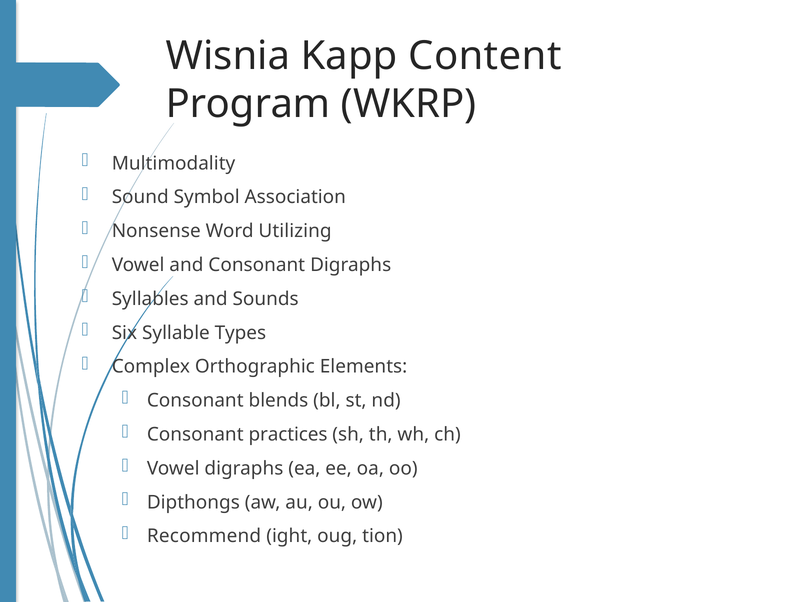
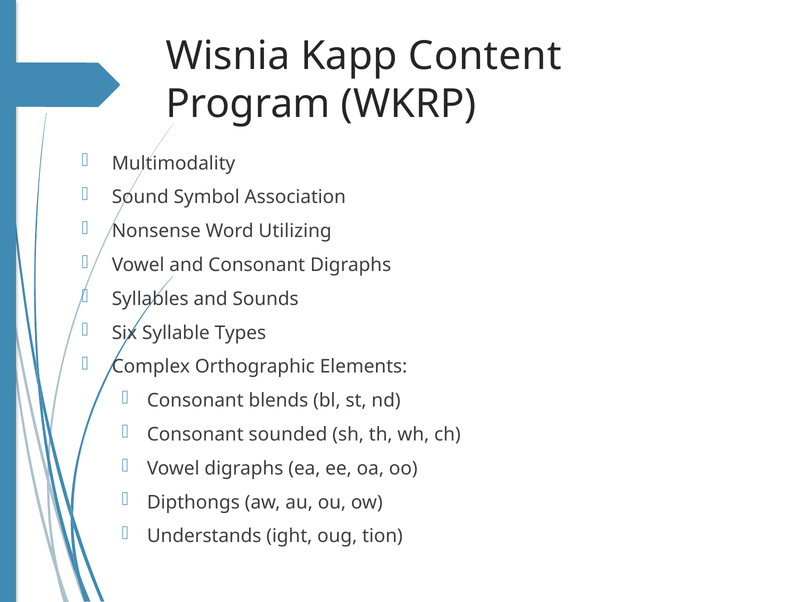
practices: practices -> sounded
Recommend: Recommend -> Understands
